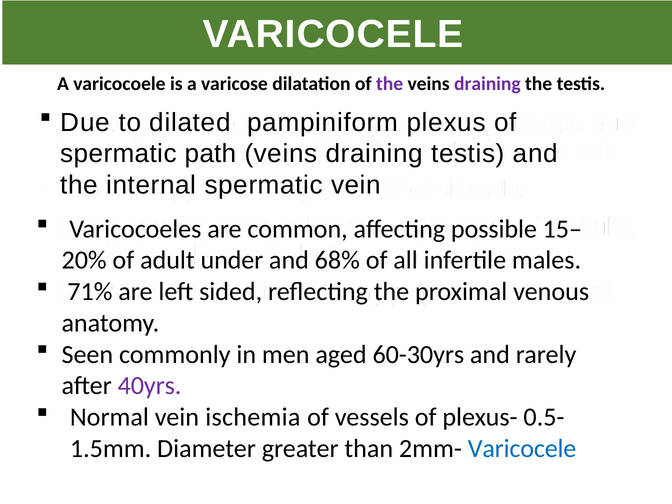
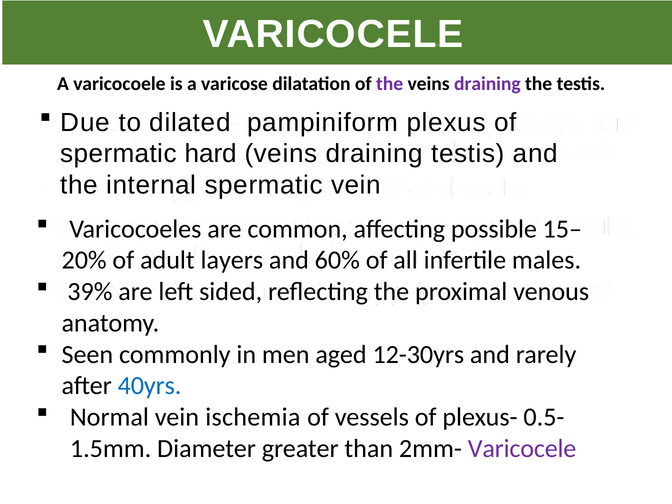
path: path -> hard
under: under -> layers
68%: 68% -> 60%
71%: 71% -> 39%
60-30yrs: 60-30yrs -> 12-30yrs
40yrs colour: purple -> blue
Varicocele at (522, 449) colour: blue -> purple
